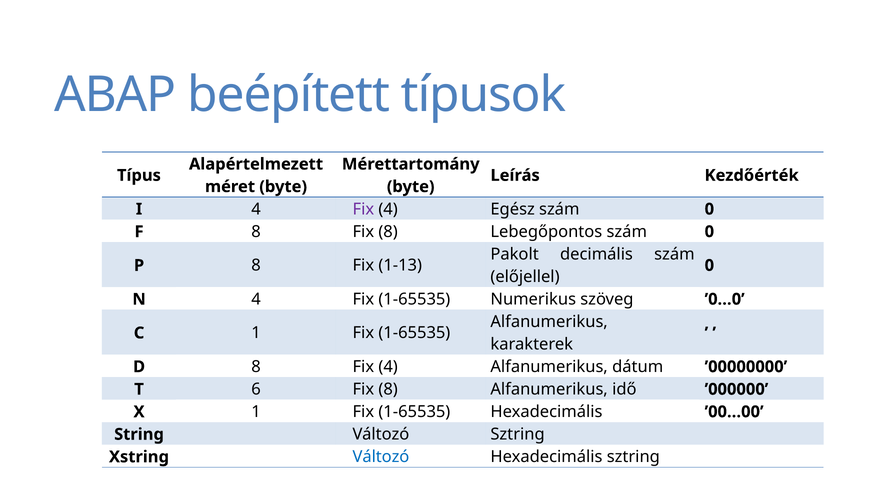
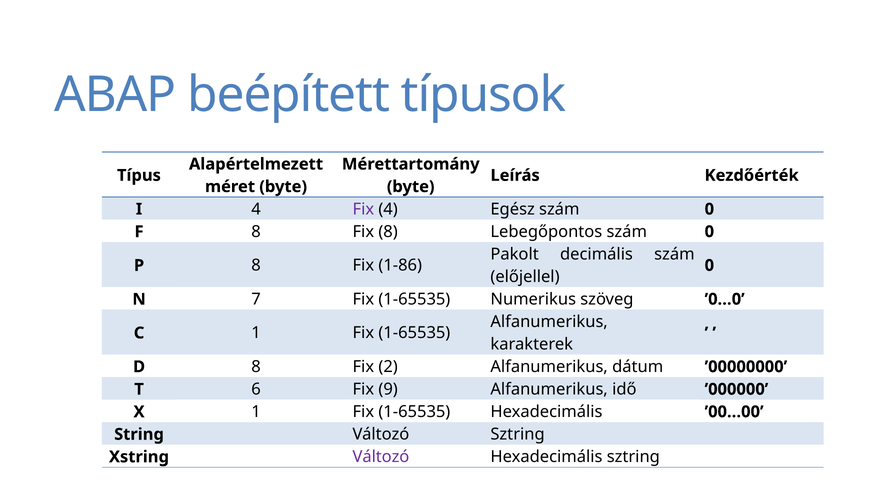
1-13: 1-13 -> 1-86
4 at (256, 299): 4 -> 7
8 Fix 4: 4 -> 2
6 Fix 8: 8 -> 9
Változó at (381, 457) colour: blue -> purple
